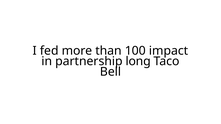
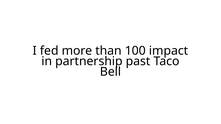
long: long -> past
